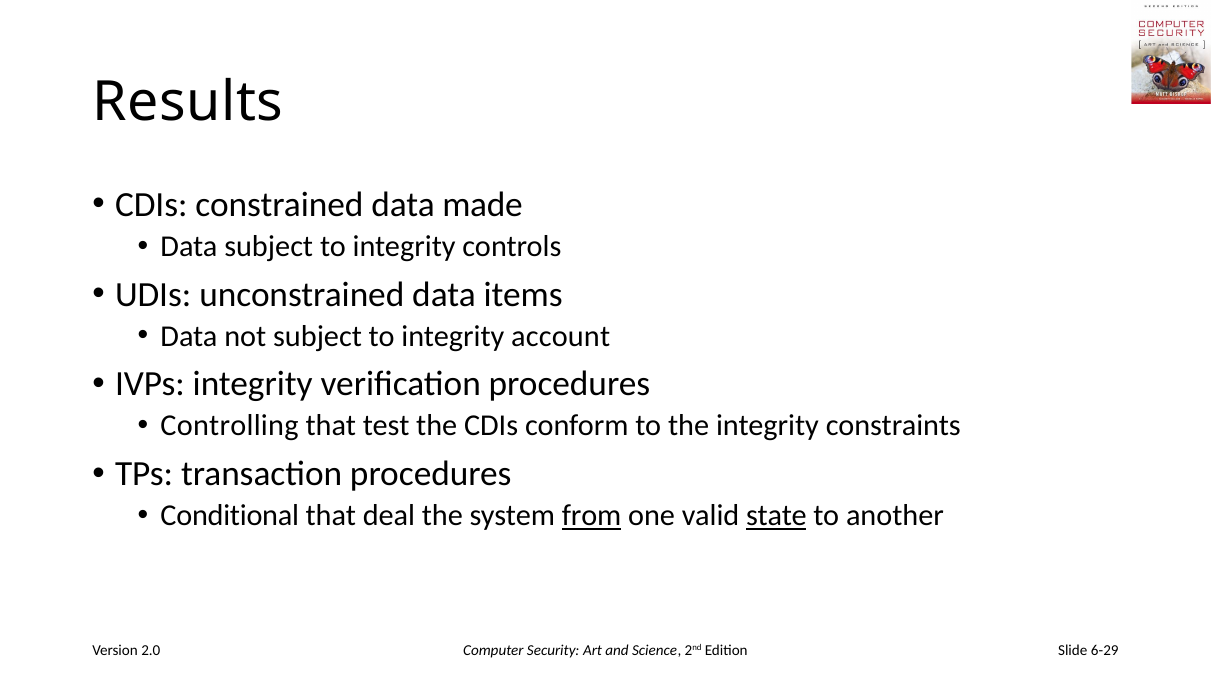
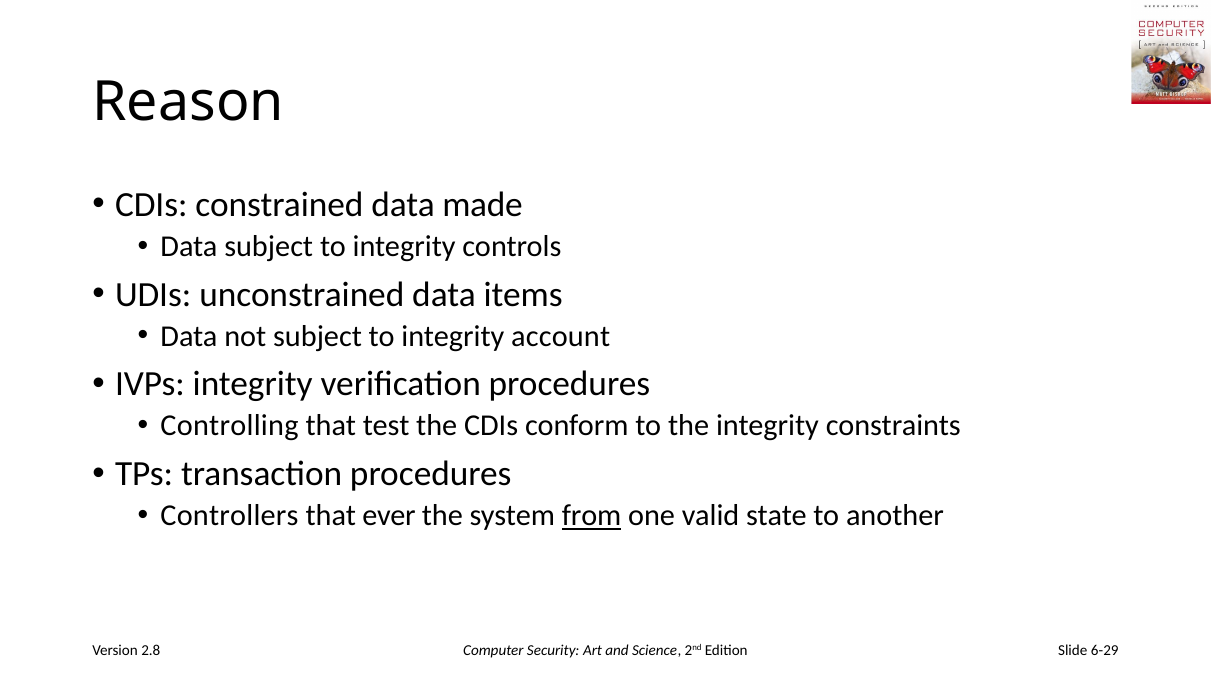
Results: Results -> Reason
Conditional: Conditional -> Controllers
deal: deal -> ever
state underline: present -> none
2.0: 2.0 -> 2.8
